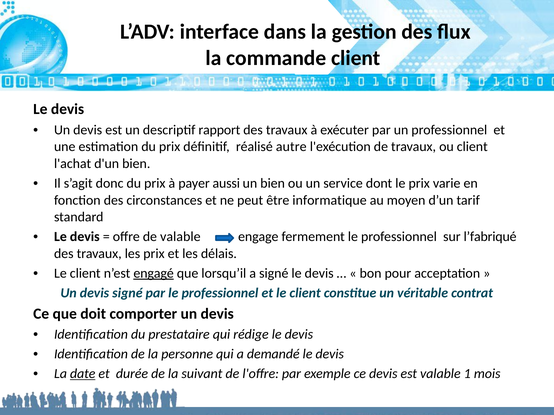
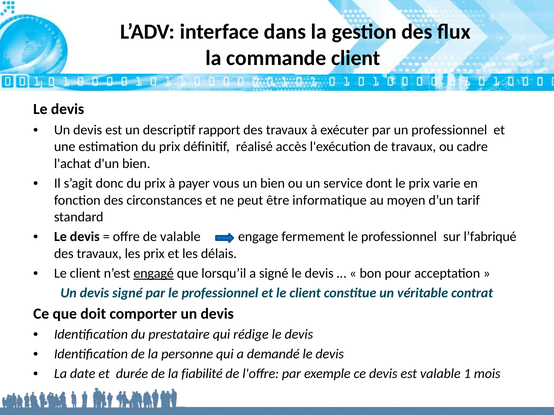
autre: autre -> accès
ou client: client -> cadre
aussi: aussi -> vous
date underline: present -> none
suivant: suivant -> fiabilité
